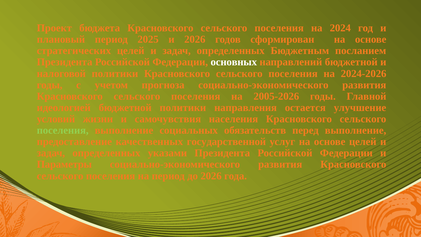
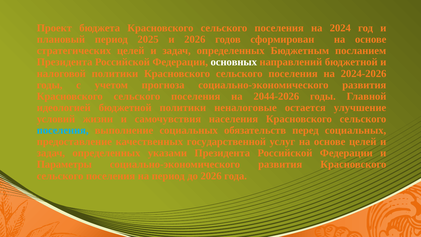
2005-2026: 2005-2026 -> 2044-2026
направления: направления -> неналоговые
поселения at (63, 130) colour: light green -> light blue
перед выполнение: выполнение -> социальных
